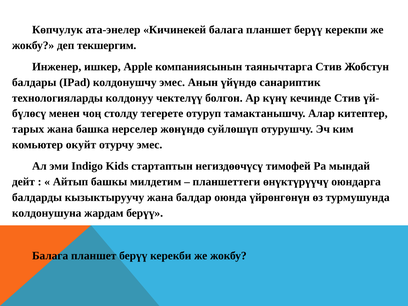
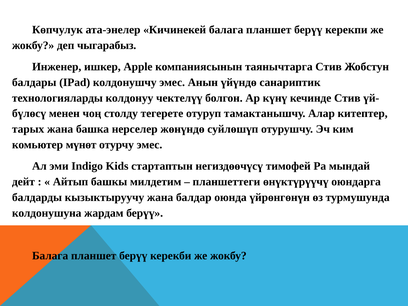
текшергим: текшергим -> чыгарабыз
окуйт: окуйт -> мүнөт
